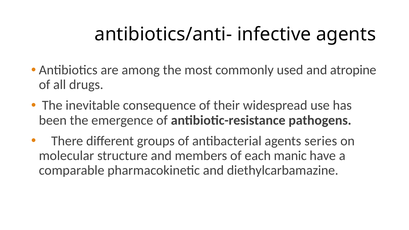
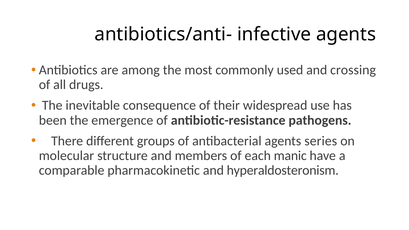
atropine: atropine -> crossing
diethylcarbamazine: diethylcarbamazine -> hyperaldosteronism
